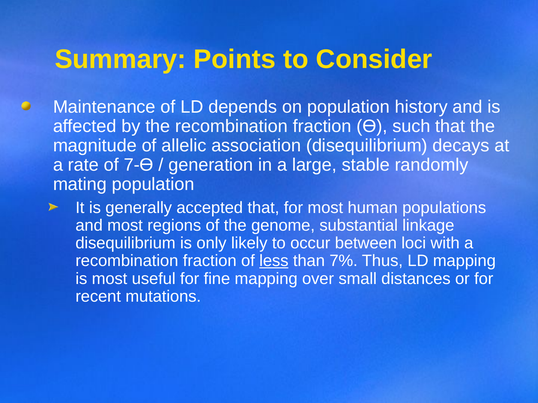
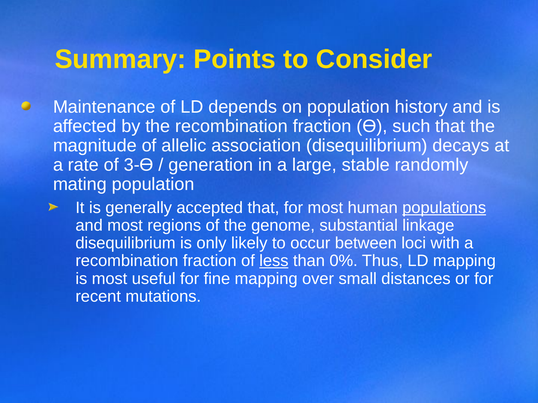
7-Ө: 7-Ө -> 3-Ө
populations underline: none -> present
7%: 7% -> 0%
